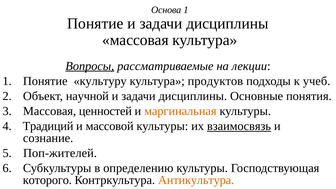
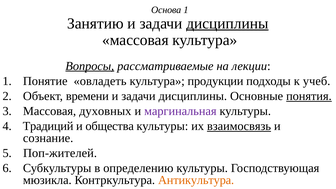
Понятие at (95, 23): Понятие -> Занятию
дисциплины at (227, 23) underline: none -> present
культуру: культуру -> овладеть
продуктов: продуктов -> продукции
научной: научной -> времени
понятия underline: none -> present
ценностей: ценностей -> духовных
маргинальная colour: orange -> purple
массовой: массовой -> общества
которого: которого -> мюзикла
